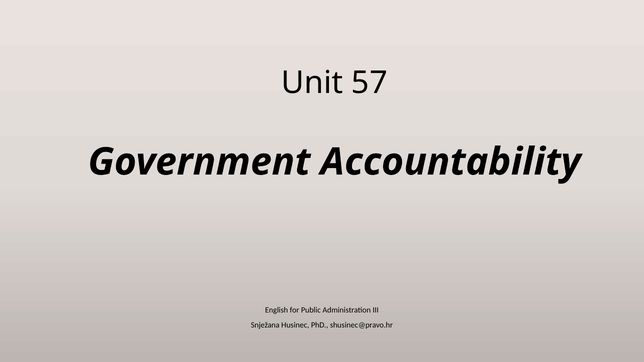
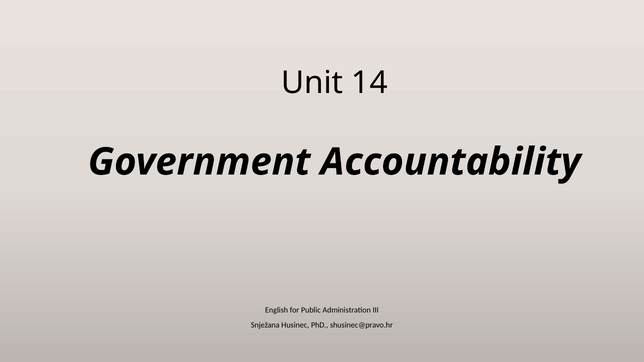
57: 57 -> 14
